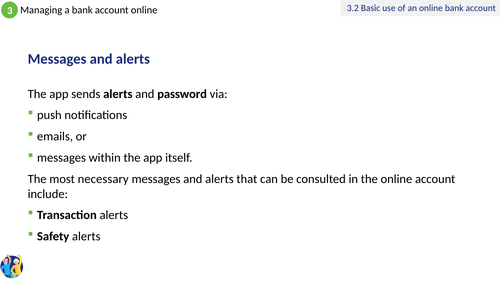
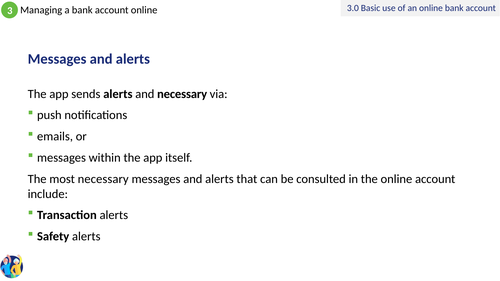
3.2: 3.2 -> 3.0
and password: password -> necessary
